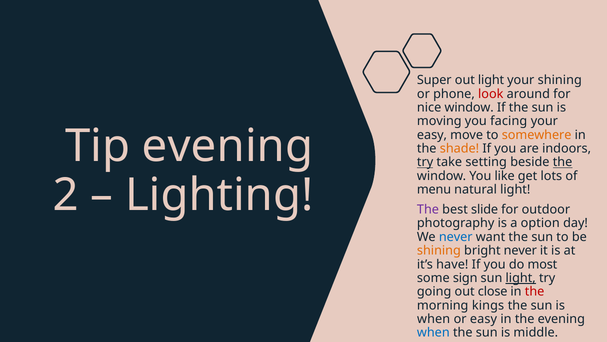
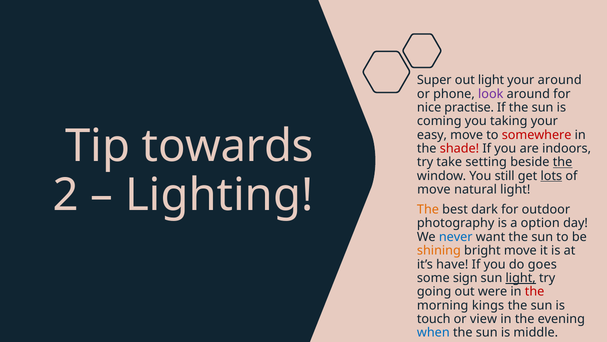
your shining: shining -> around
look colour: red -> purple
nice window: window -> practise
moving: moving -> coming
facing: facing -> taking
somewhere colour: orange -> red
Tip evening: evening -> towards
shade colour: orange -> red
try at (425, 162) underline: present -> none
like: like -> still
lots underline: none -> present
menu at (434, 189): menu -> move
The at (428, 209) colour: purple -> orange
slide: slide -> dark
bright never: never -> move
most: most -> goes
close: close -> were
when at (434, 319): when -> touch
or easy: easy -> view
